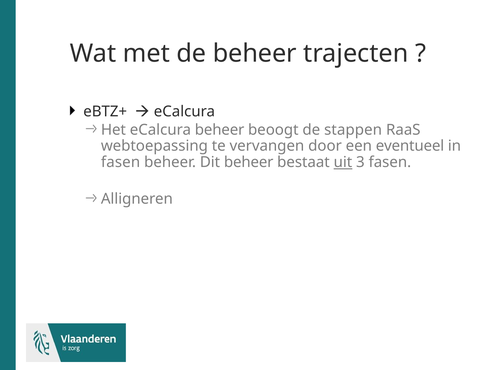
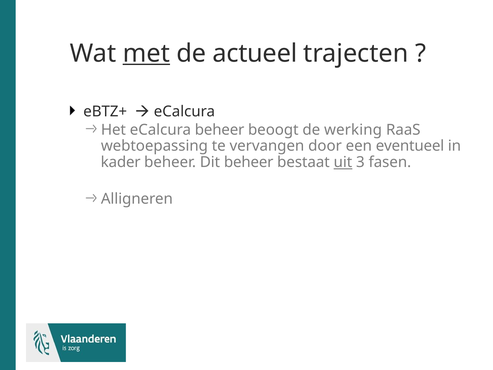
met underline: none -> present
de beheer: beheer -> actueel
stappen: stappen -> werking
fasen at (121, 162): fasen -> kader
